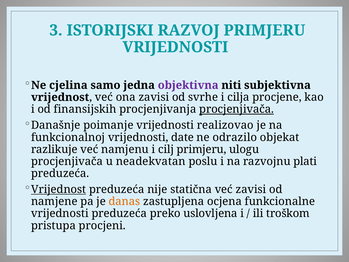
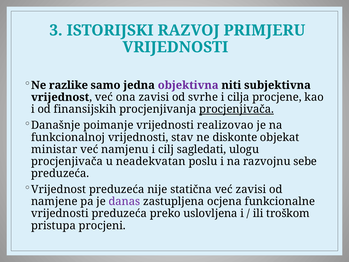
cjelina: cjelina -> razlike
date: date -> stav
odrazilo: odrazilo -> diskonte
razlikuje: razlikuje -> ministar
cilj primjeru: primjeru -> sagledati
plati: plati -> sebe
Vrijednost at (59, 189) underline: present -> none
danas colour: orange -> purple
